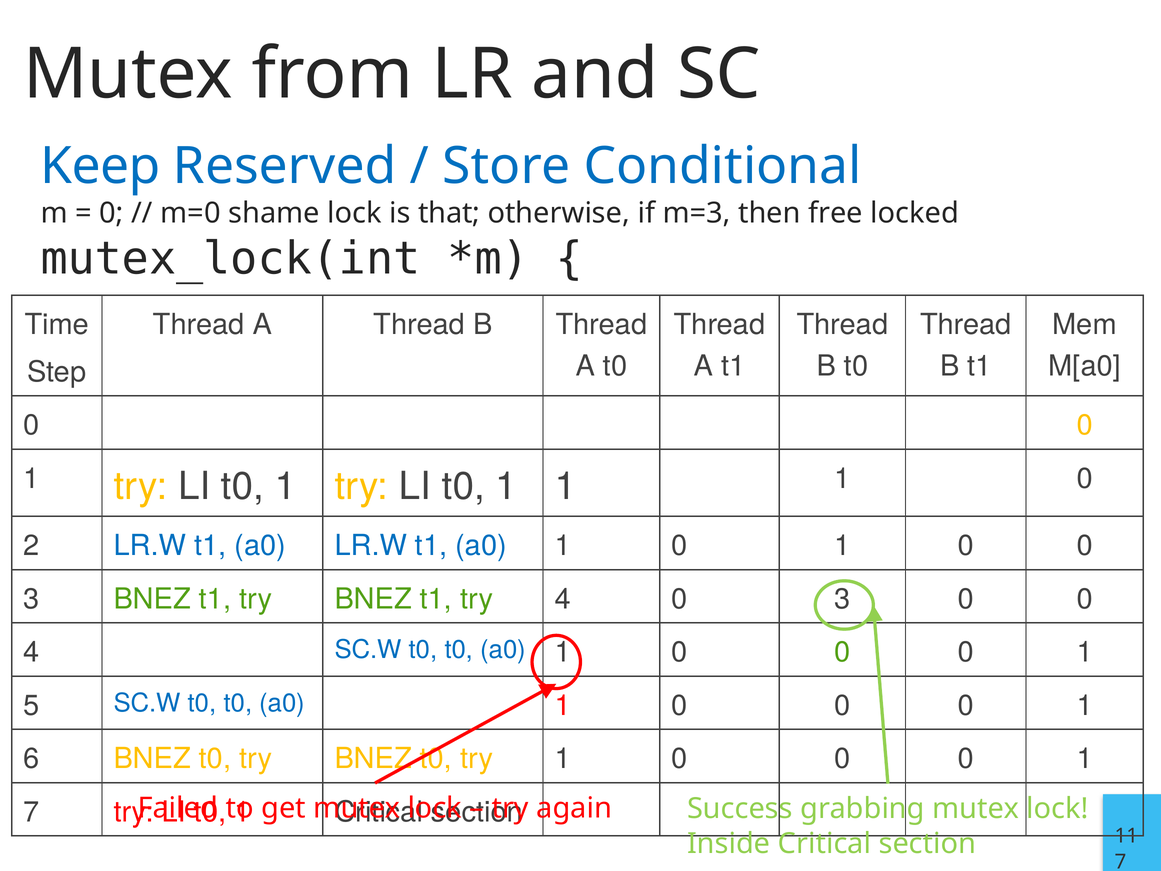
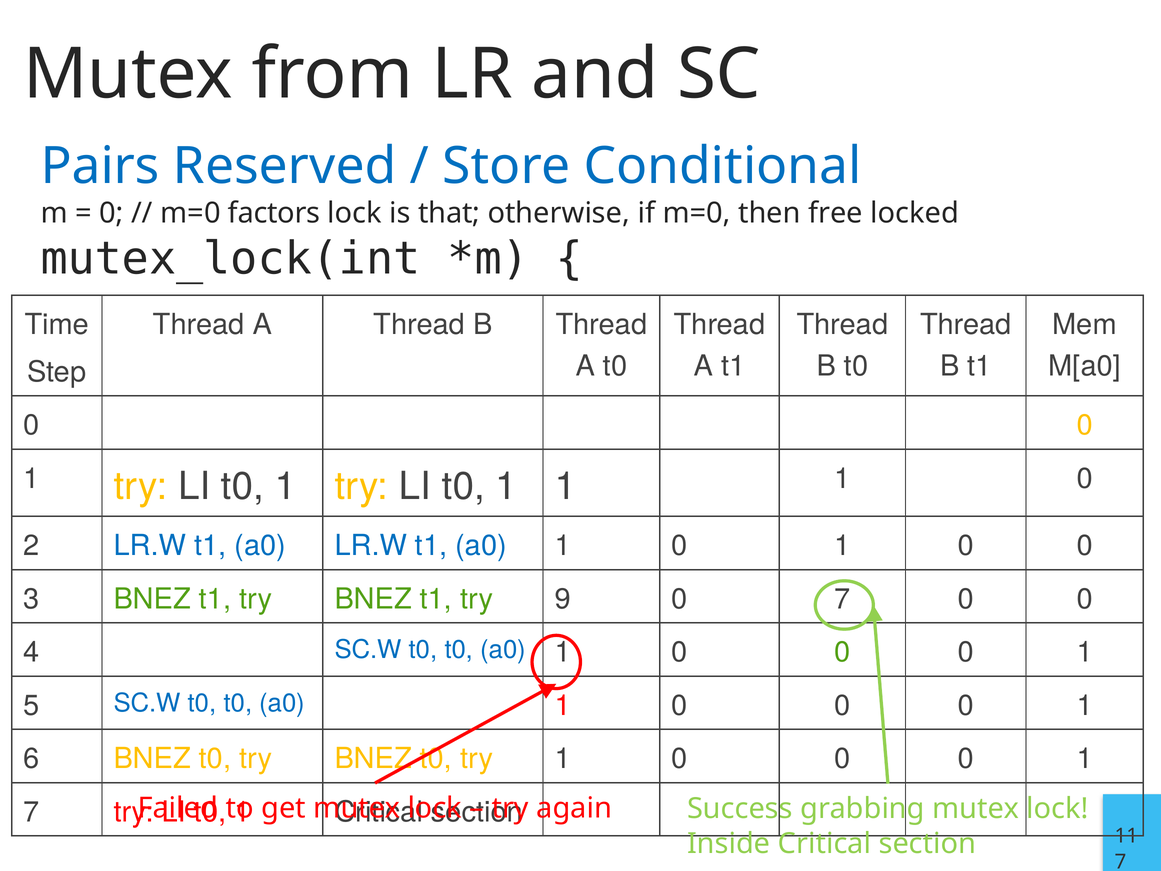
Keep: Keep -> Pairs
shame: shame -> factors
if m=3: m=3 -> m=0
try 4: 4 -> 9
3 at (842, 599): 3 -> 7
